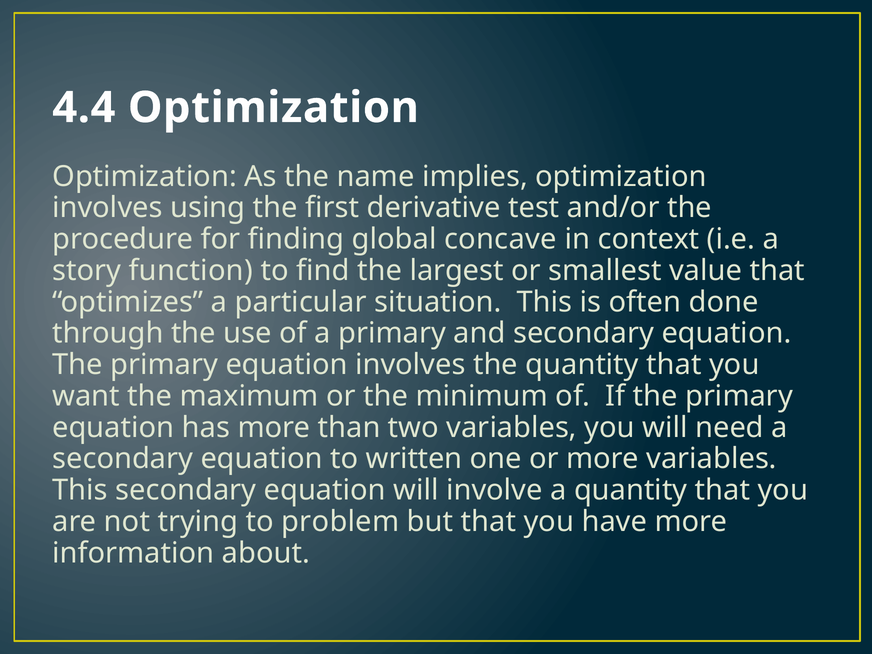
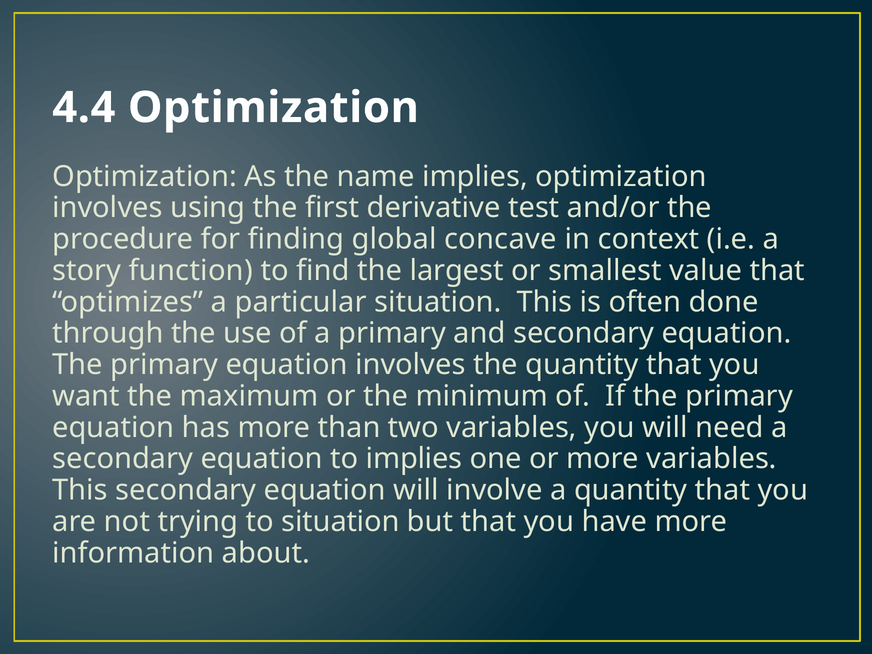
to written: written -> implies
to problem: problem -> situation
